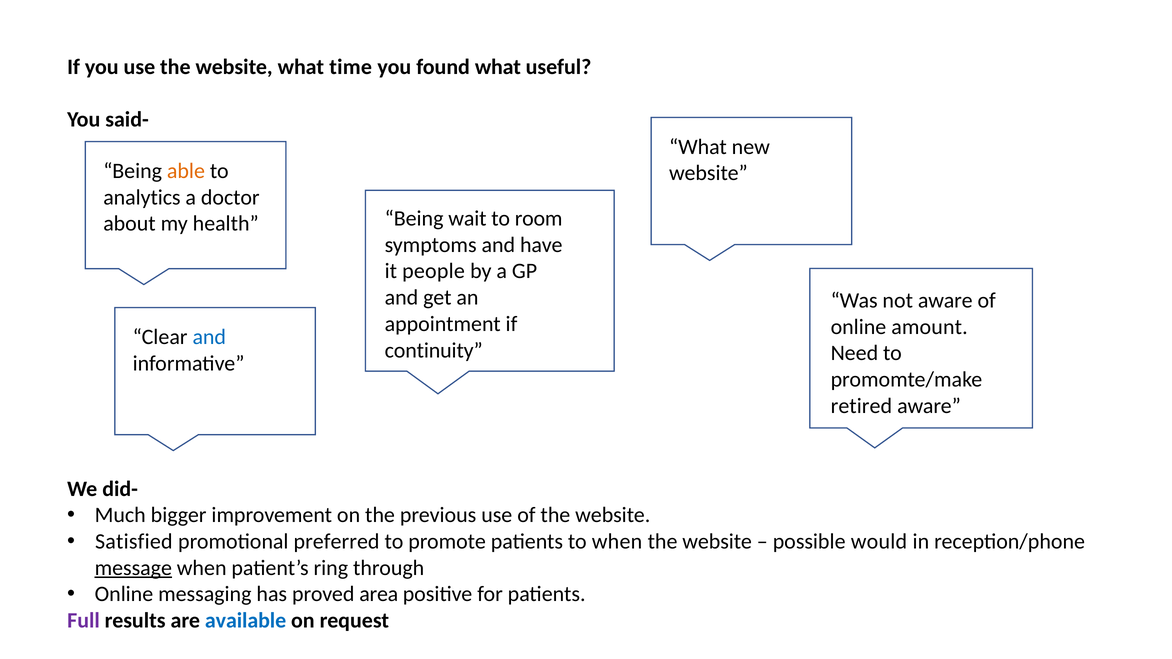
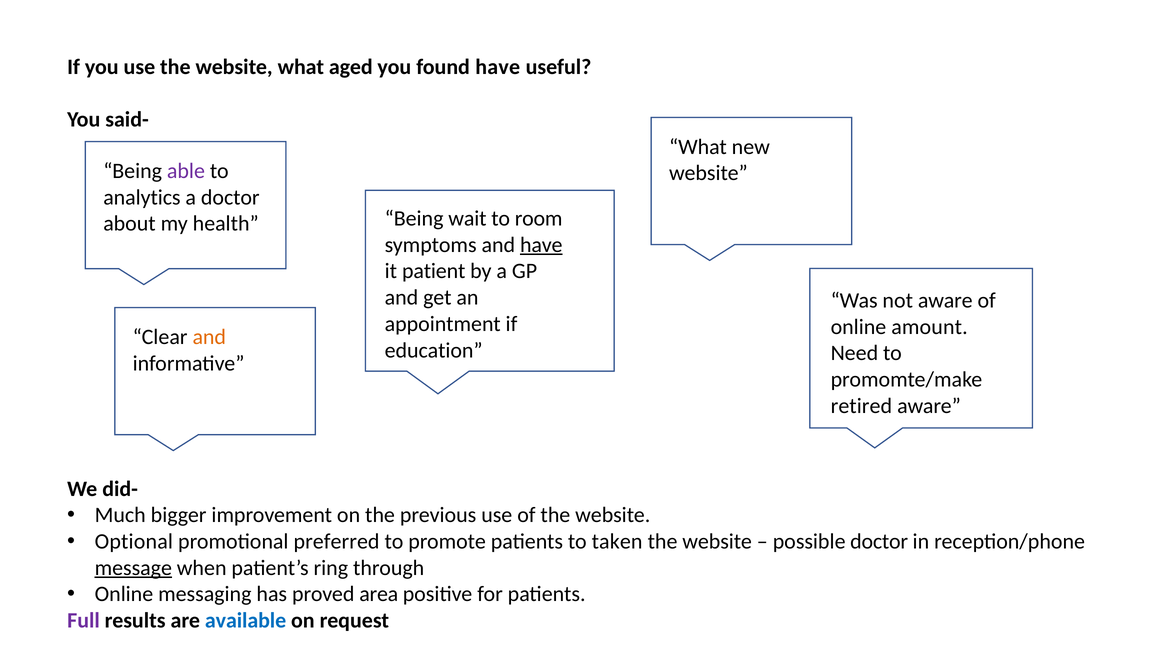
time: time -> aged
found what: what -> have
able colour: orange -> purple
have at (541, 245) underline: none -> present
people: people -> patient
and at (209, 337) colour: blue -> orange
continuity: continuity -> education
Satisfied: Satisfied -> Optional
to when: when -> taken
possible would: would -> doctor
